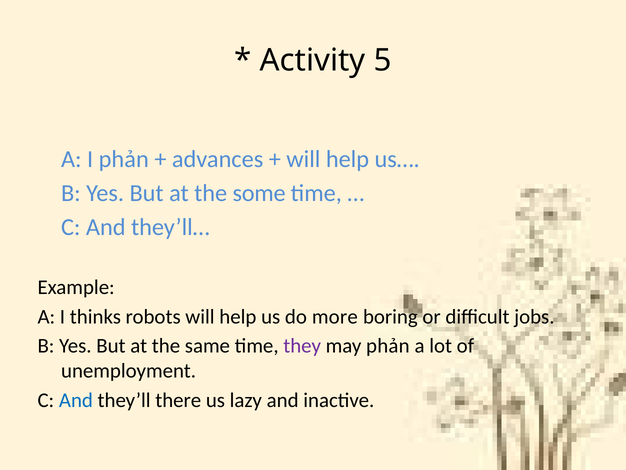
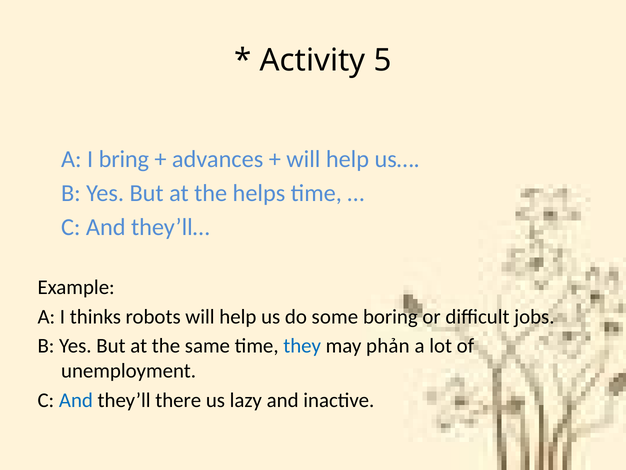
I phản: phản -> bring
some: some -> helps
more: more -> some
they colour: purple -> blue
